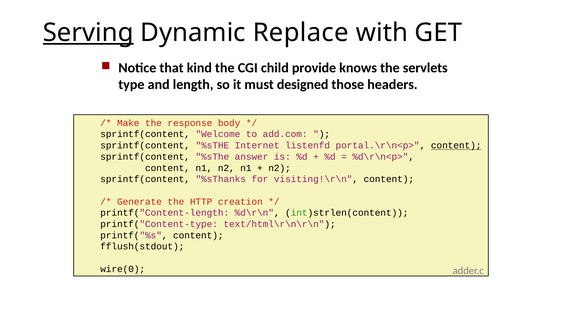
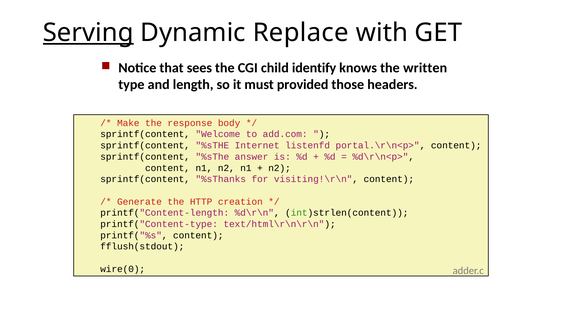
kind: kind -> sees
provide: provide -> identify
servlets: servlets -> written
designed: designed -> provided
content at (456, 146) underline: present -> none
